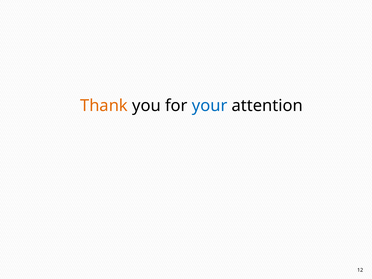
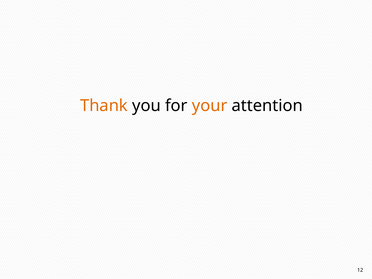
your colour: blue -> orange
